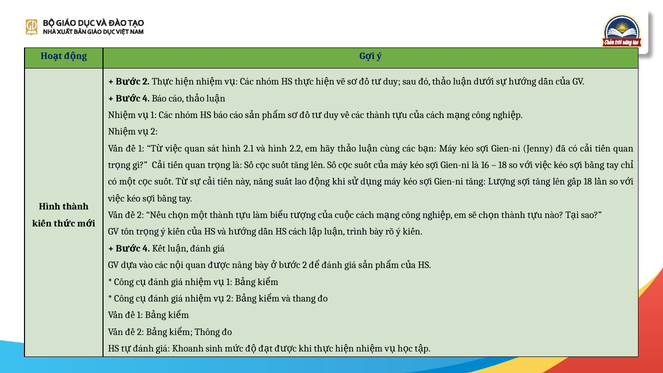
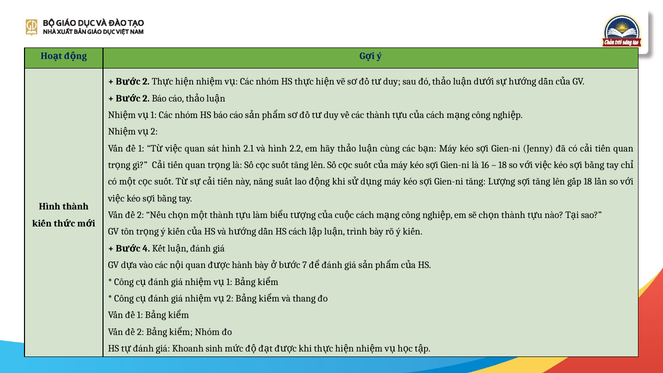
4 at (146, 98): 4 -> 2
nâng: nâng -> hành
2 at (305, 265): 2 -> 7
Thông at (207, 332): Thông -> Nhóm
